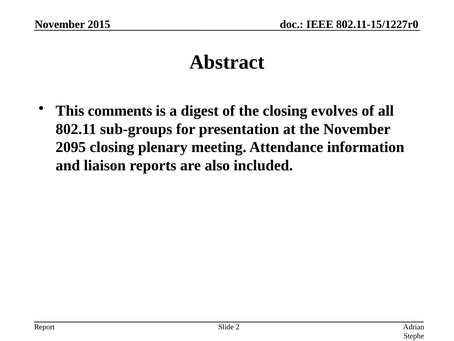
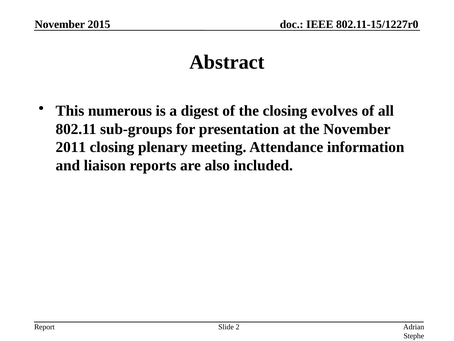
comments: comments -> numerous
2095: 2095 -> 2011
